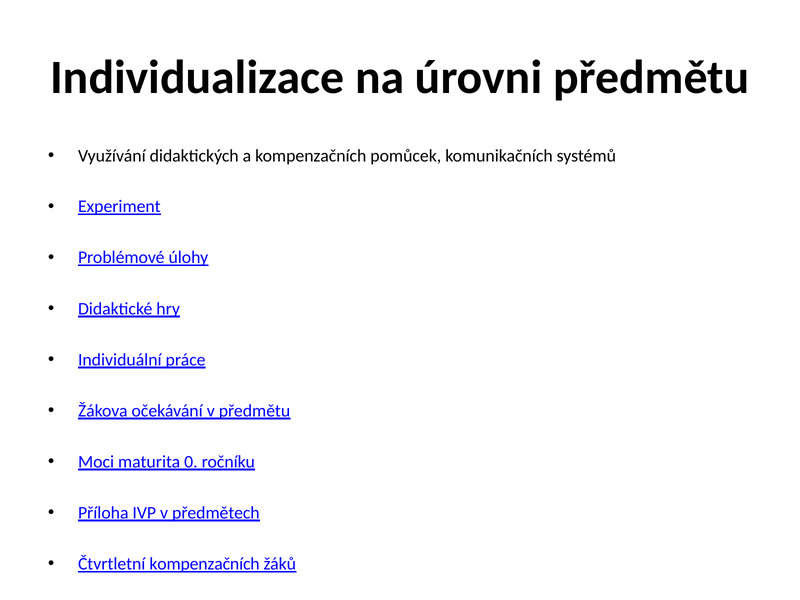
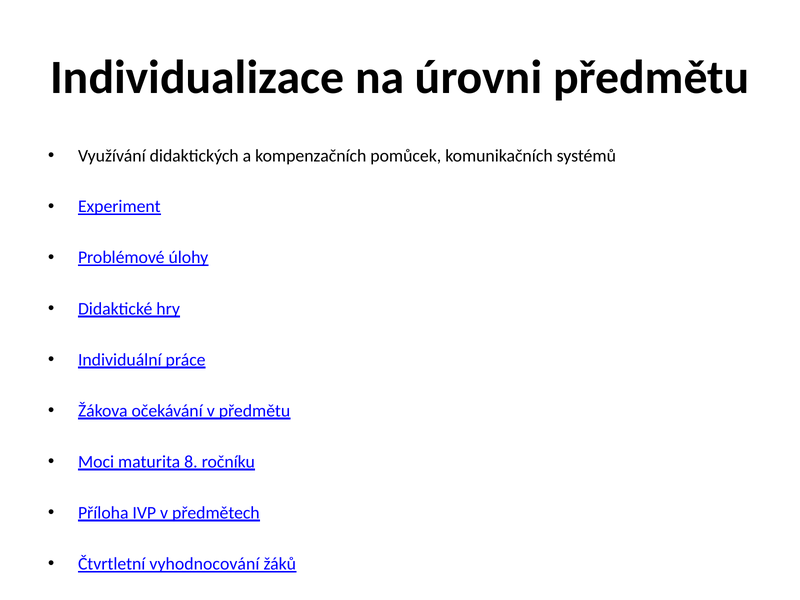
0: 0 -> 8
Čtvrtletní kompenzačních: kompenzačních -> vyhodnocování
